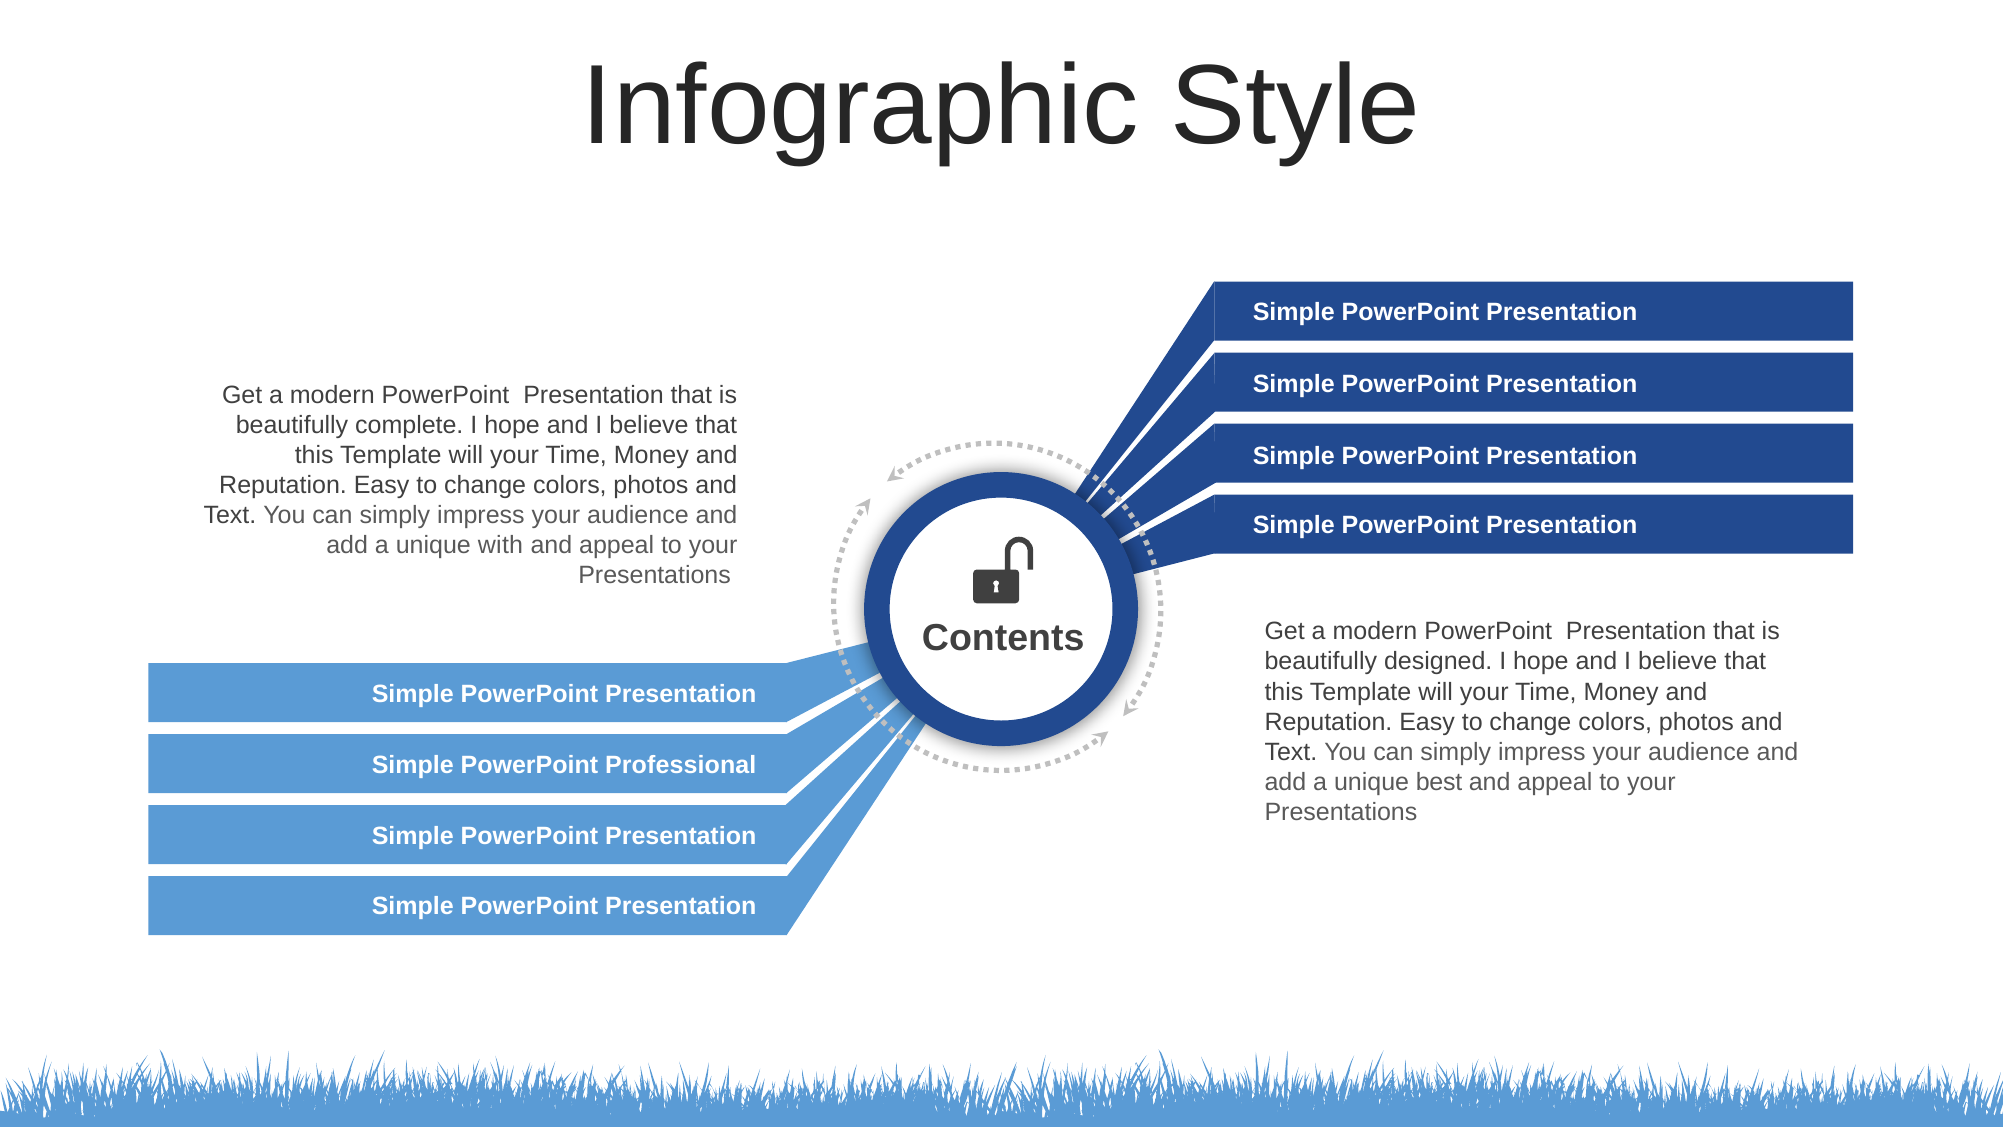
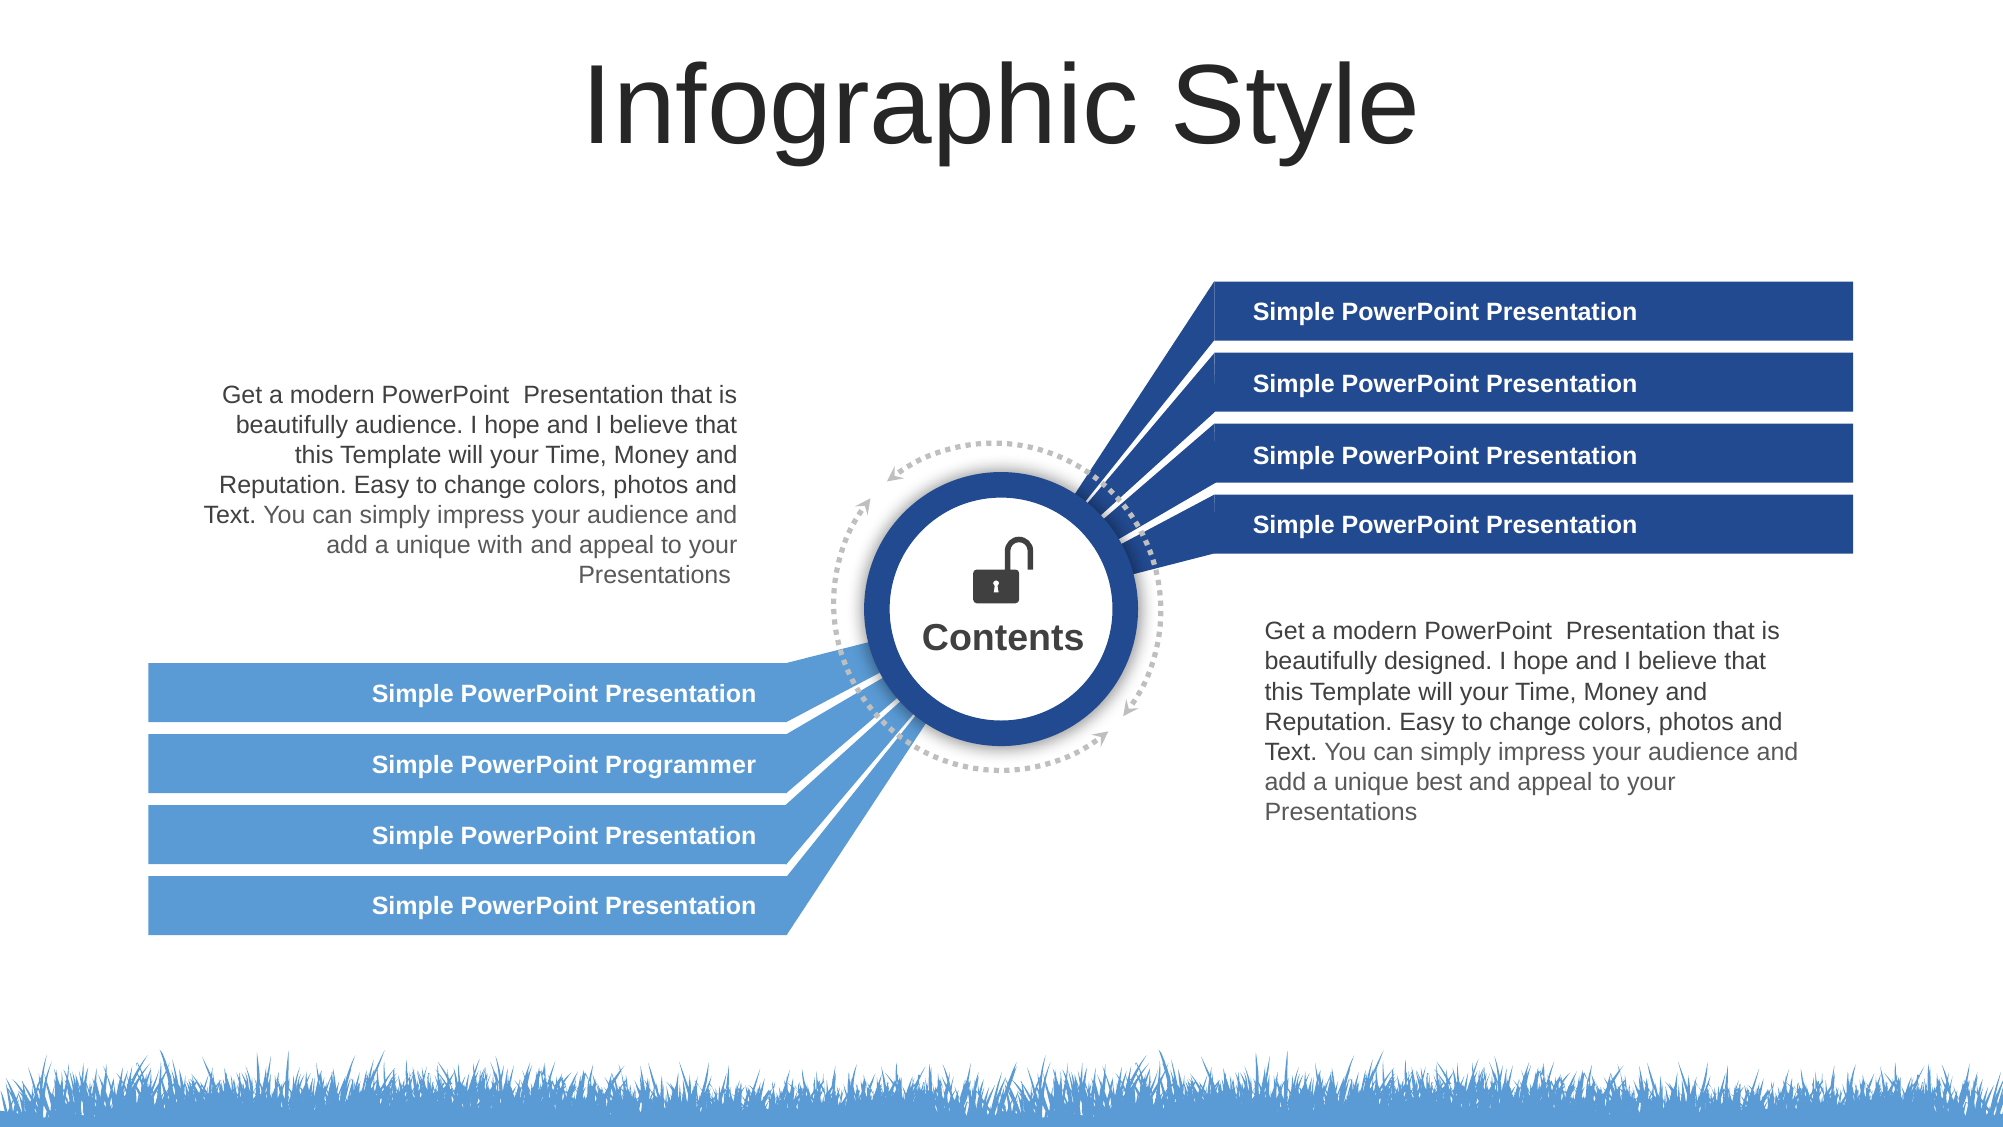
beautifully complete: complete -> audience
Professional: Professional -> Programmer
